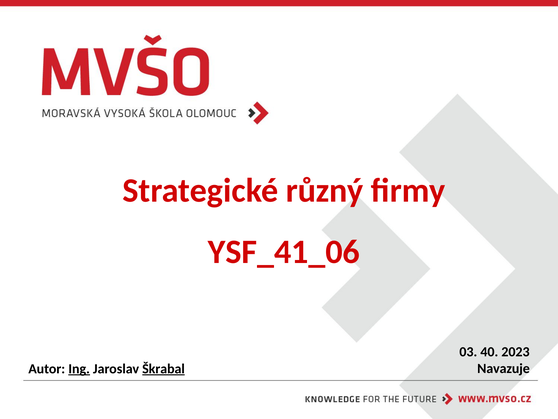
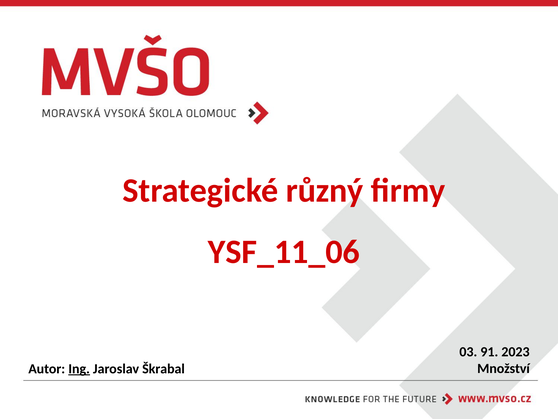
YSF_41_06: YSF_41_06 -> YSF_11_06
40: 40 -> 91
Navazuje: Navazuje -> Množství
Škrabal underline: present -> none
